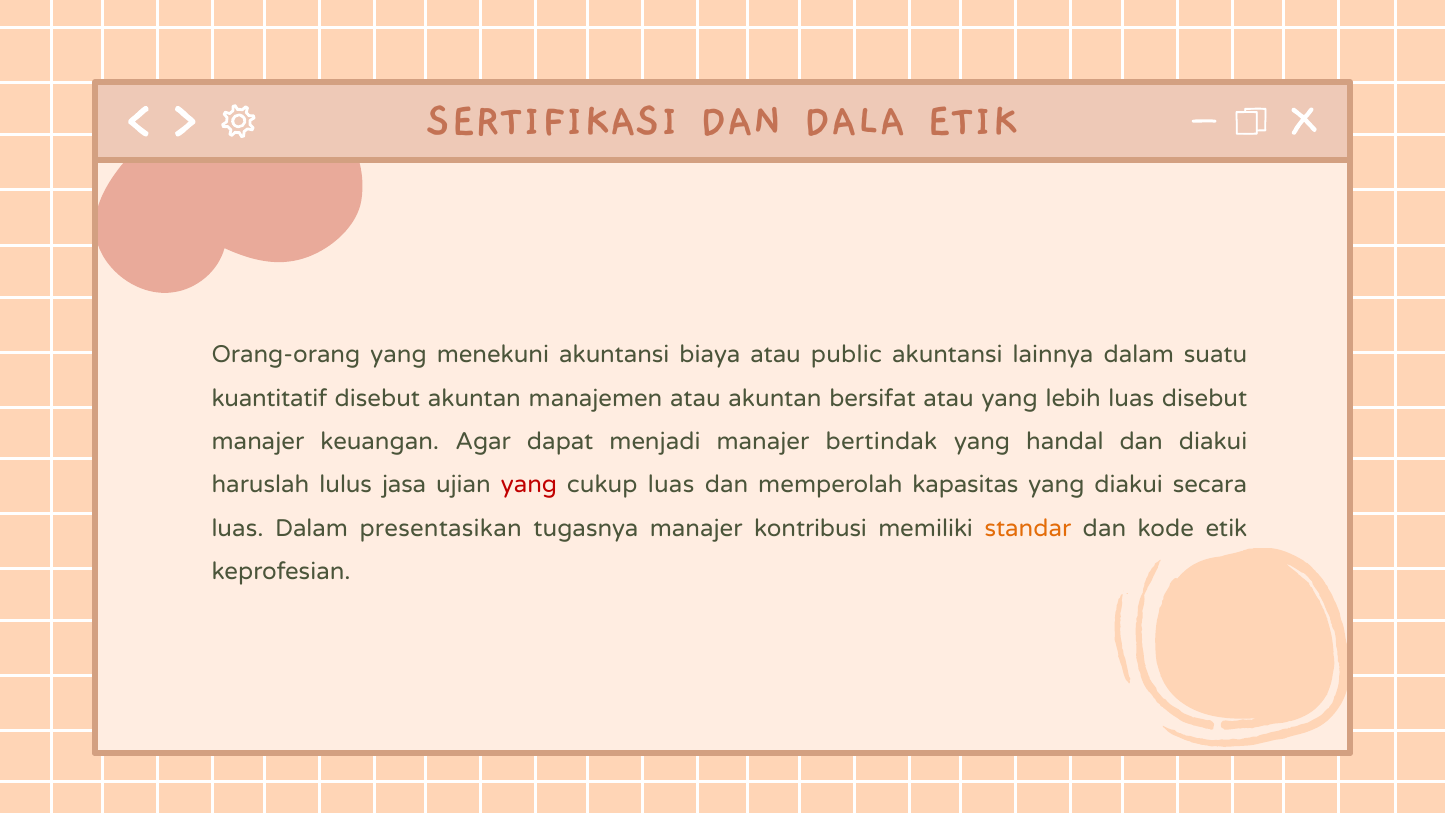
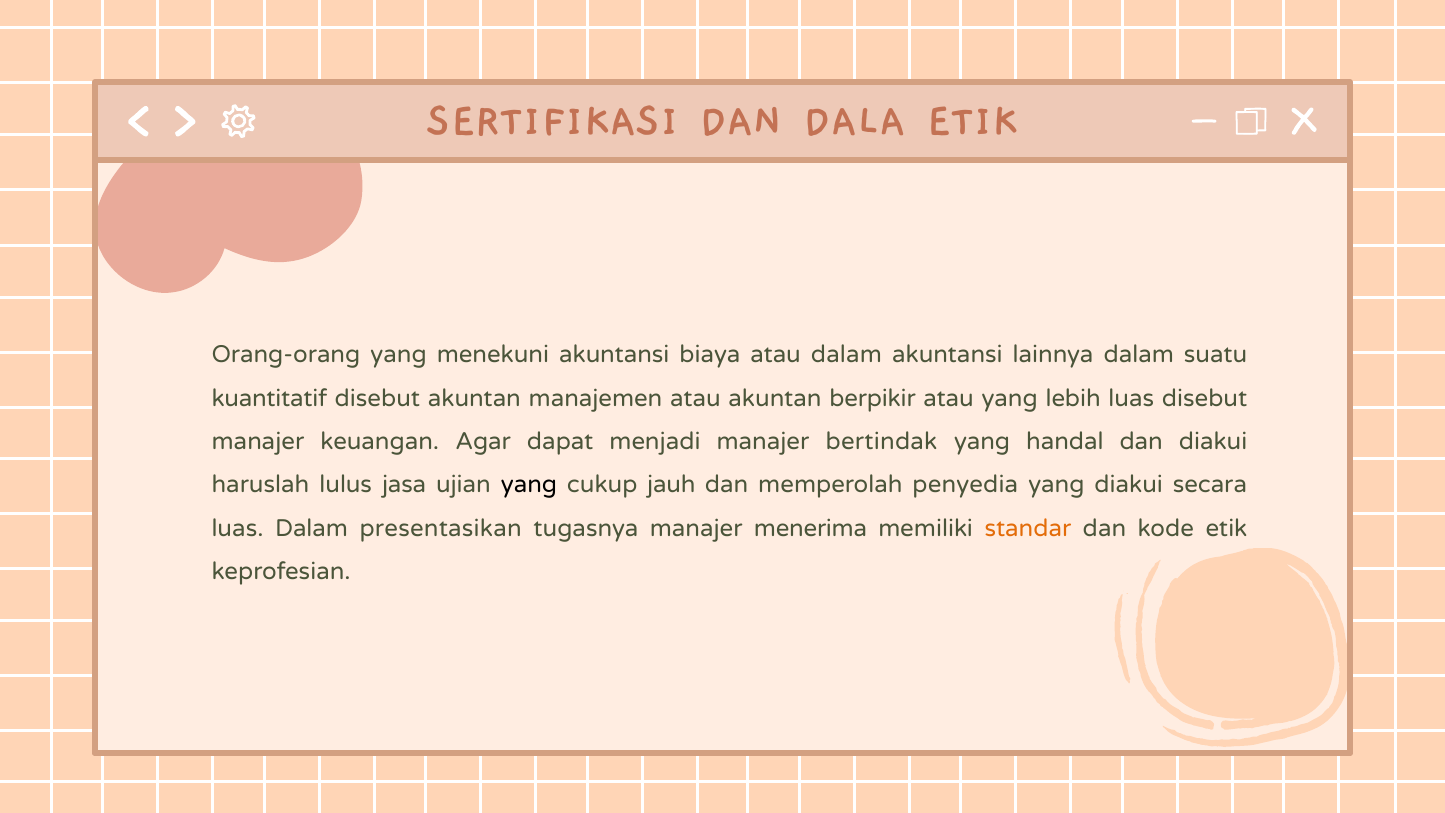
atau public: public -> dalam
bersifat: bersifat -> berpikir
yang at (529, 485) colour: red -> black
cukup luas: luas -> jauh
kapasitas: kapasitas -> penyedia
kontribusi: kontribusi -> menerima
